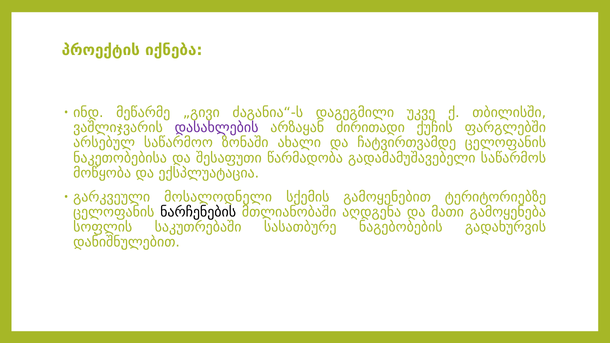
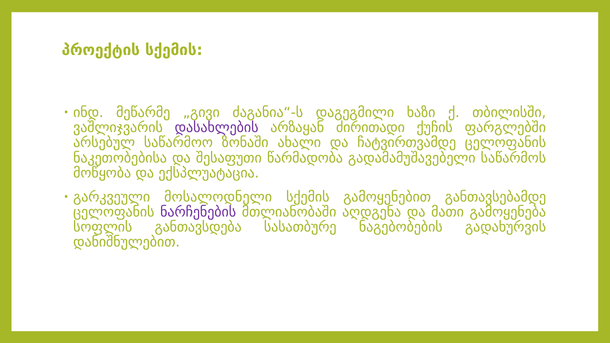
პროექტის იქნება: იქნება -> სქემის
უკვე: უკვე -> ხაზი
ტერიტორიებზე: ტერიტორიებზე -> განთავსებამდე
ნარჩენების colour: black -> purple
საკუთრებაში: საკუთრებაში -> განთავსდება
